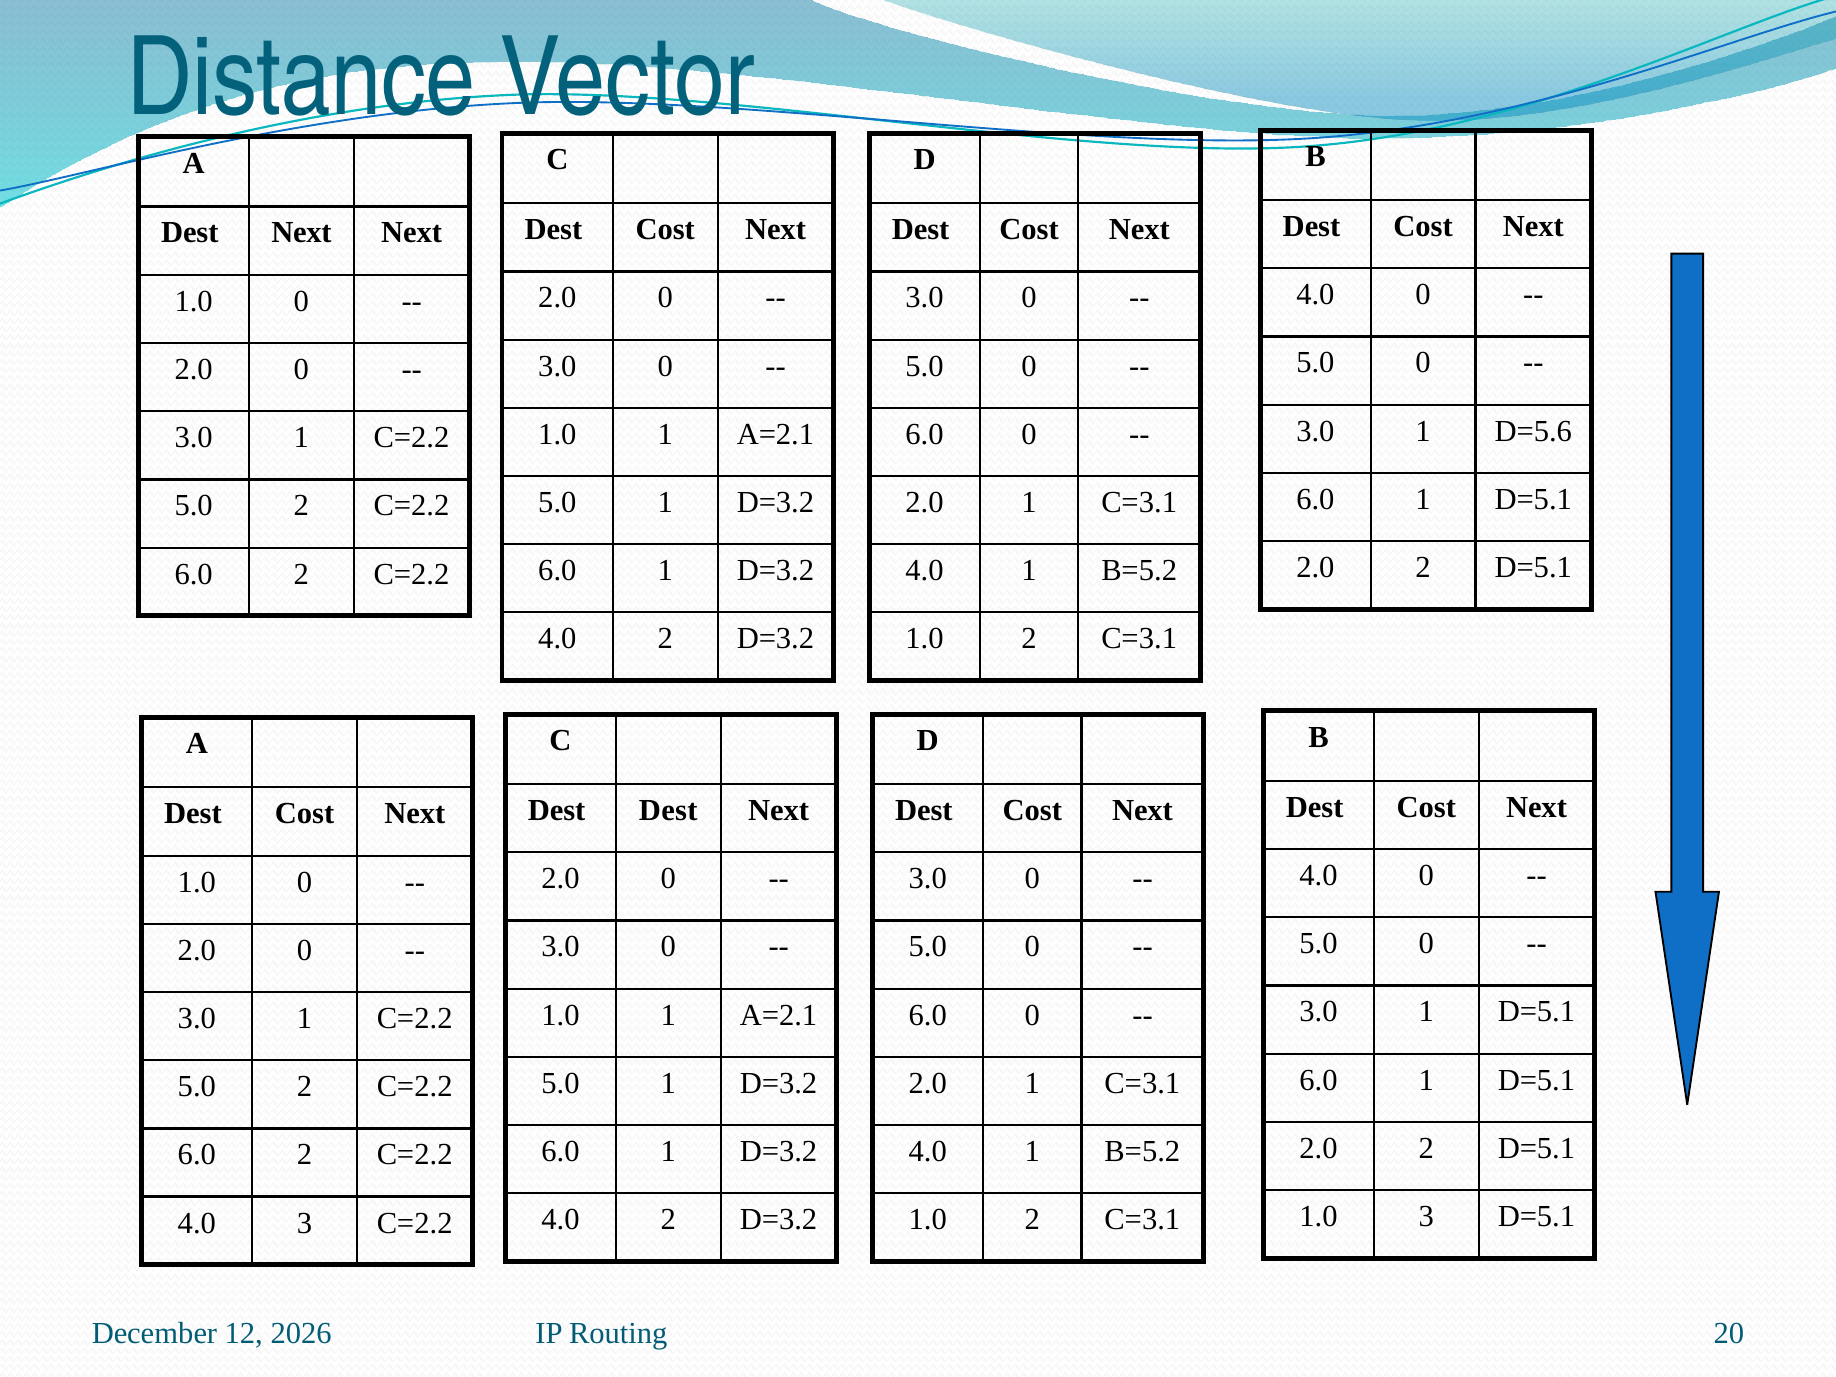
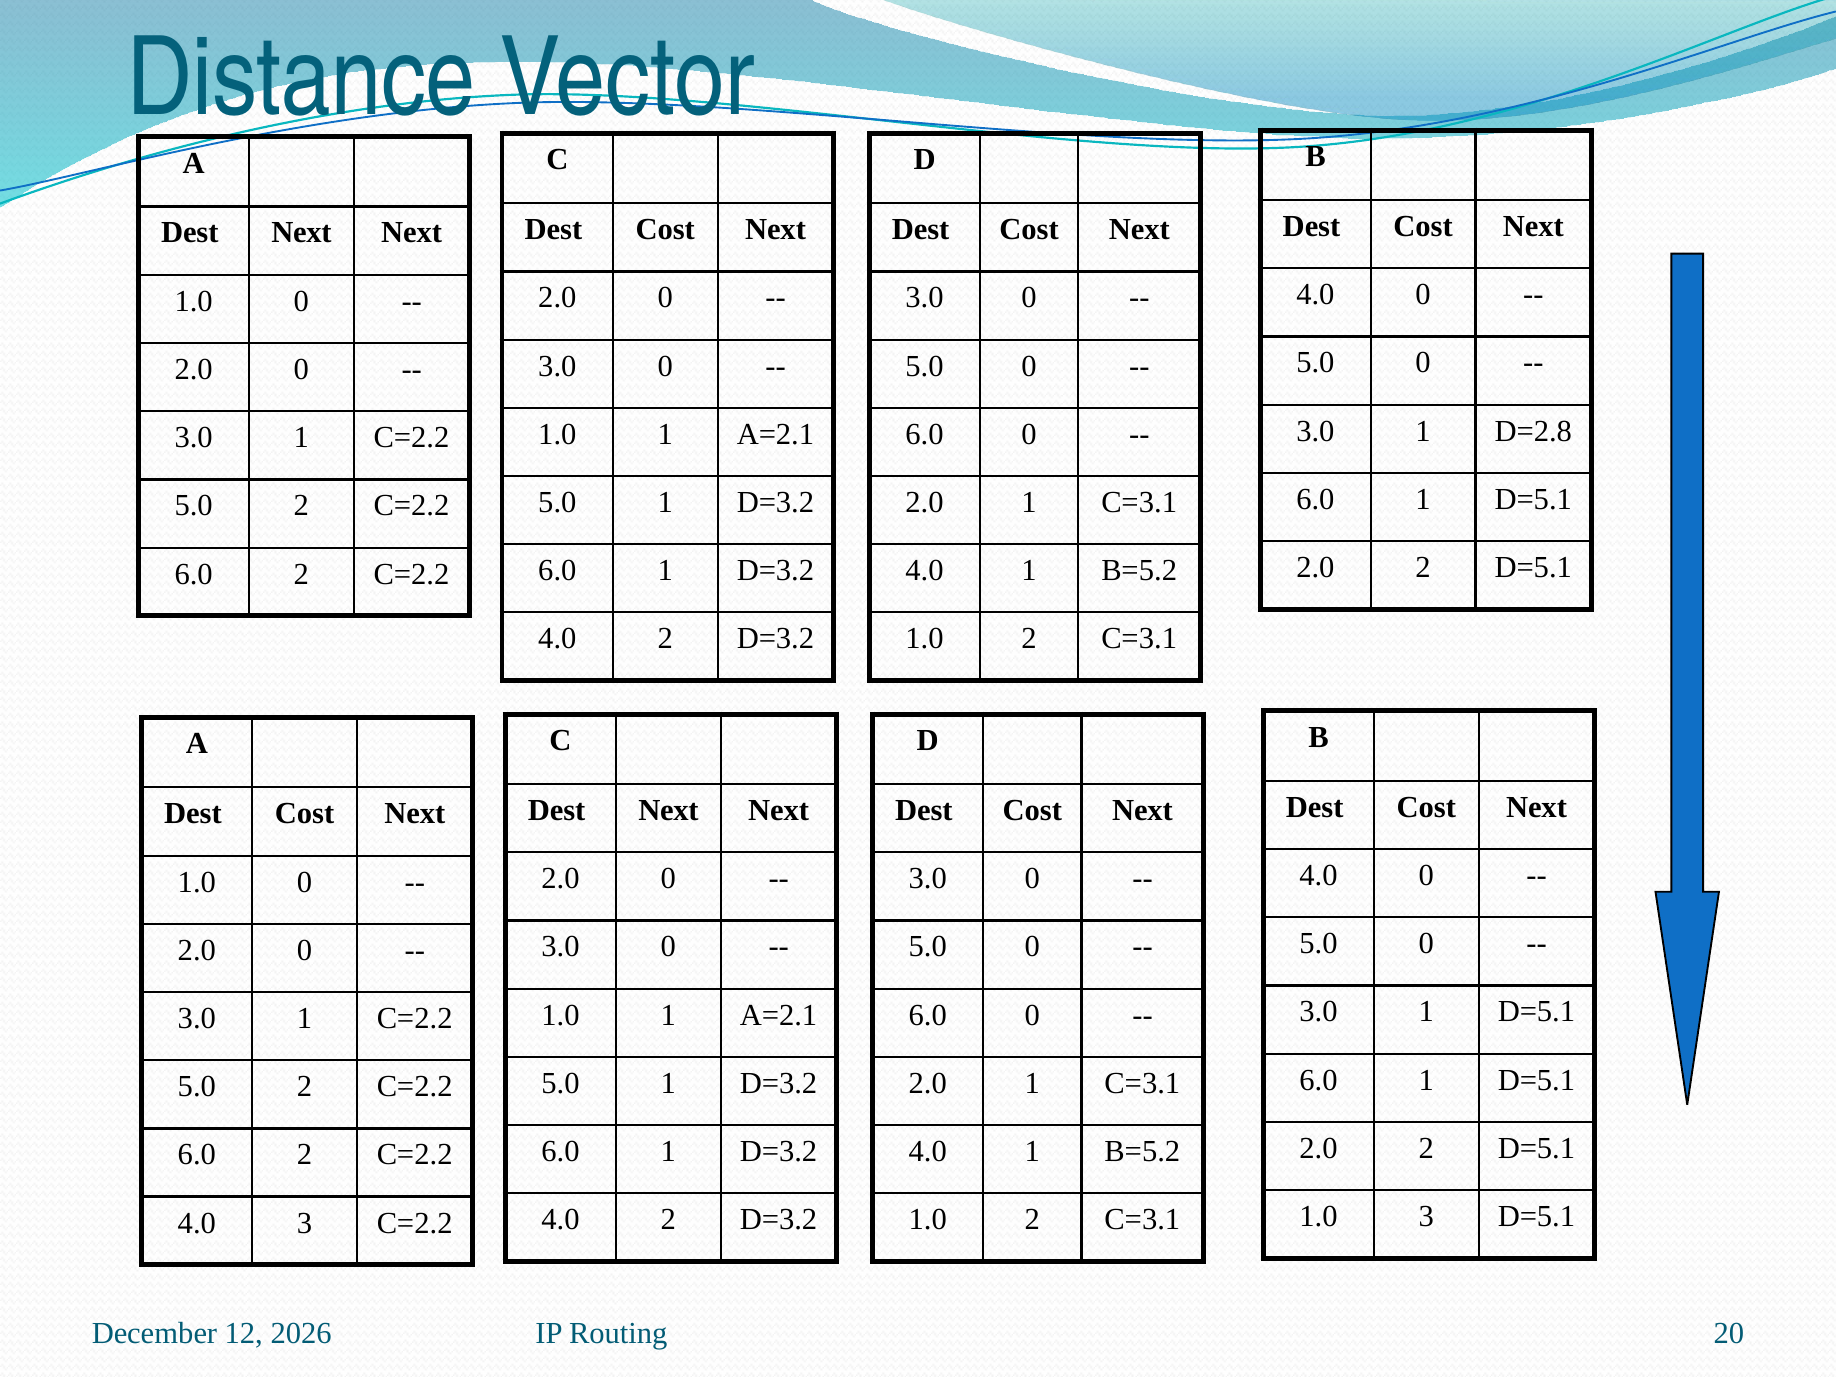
D=5.6: D=5.6 -> D=2.8
Dest at (668, 810): Dest -> Next
